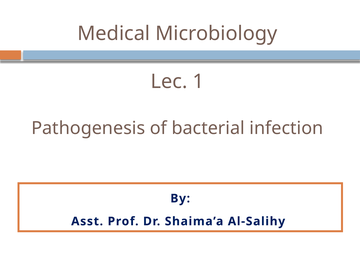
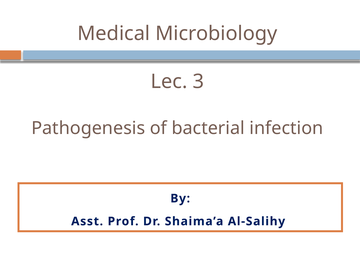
1: 1 -> 3
